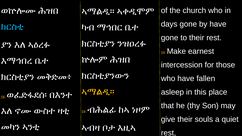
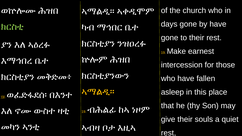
ክርስቲ colour: light blue -> light green
